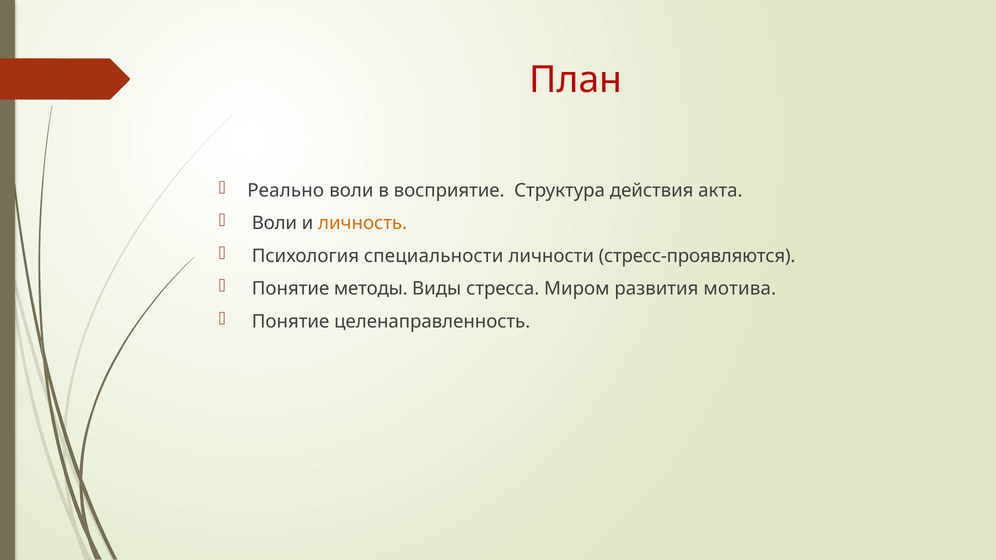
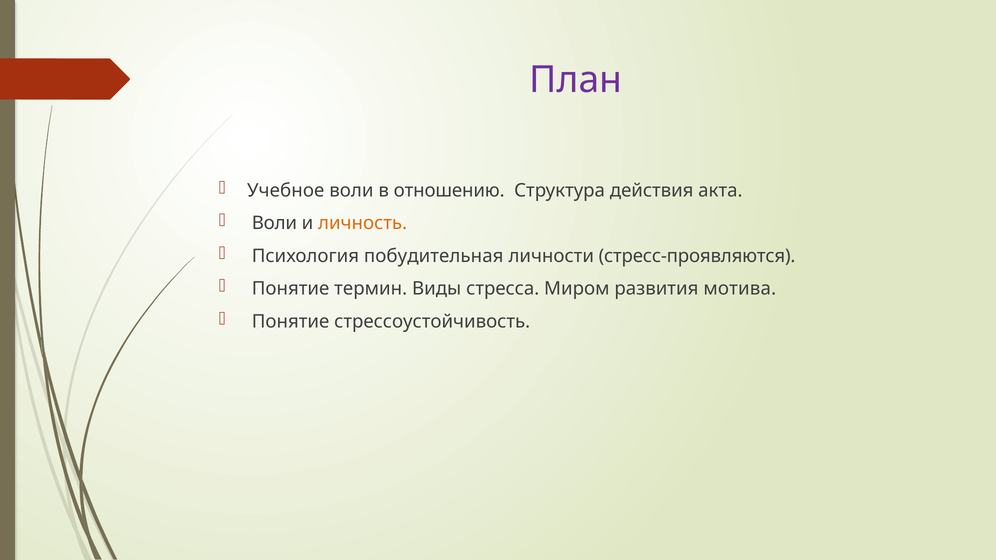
План colour: red -> purple
Реально: Реально -> Учебное
восприятие: восприятие -> отношению
специальности: специальности -> побудительная
методы: методы -> термин
целенаправленность: целенаправленность -> стрессоустойчивость
